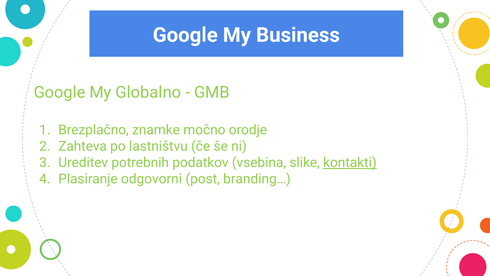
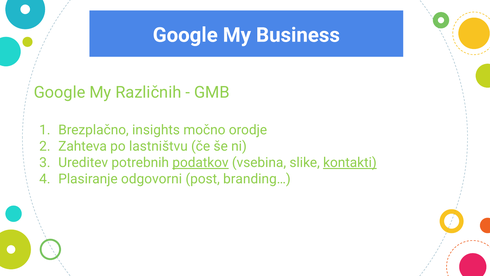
Globalno: Globalno -> Različnih
znamke: znamke -> insights
podatkov underline: none -> present
